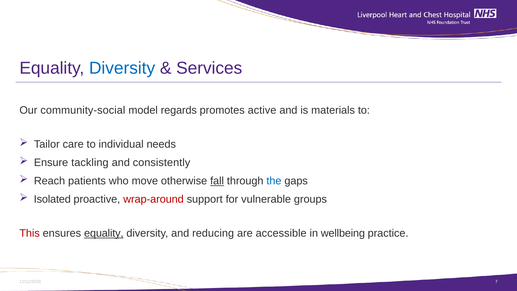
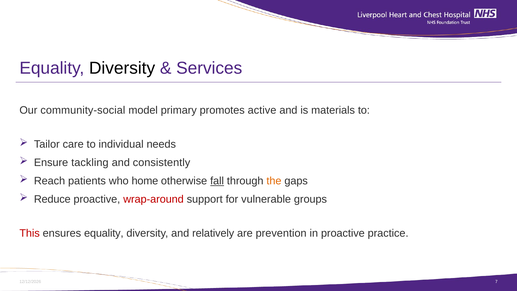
Diversity at (122, 68) colour: blue -> black
regards: regards -> primary
move: move -> home
the colour: blue -> orange
Isolated: Isolated -> Reduce
equality at (104, 233) underline: present -> none
reducing: reducing -> relatively
accessible: accessible -> prevention
in wellbeing: wellbeing -> proactive
